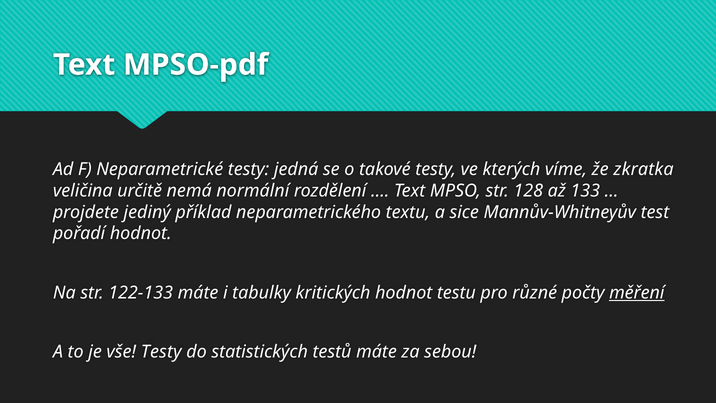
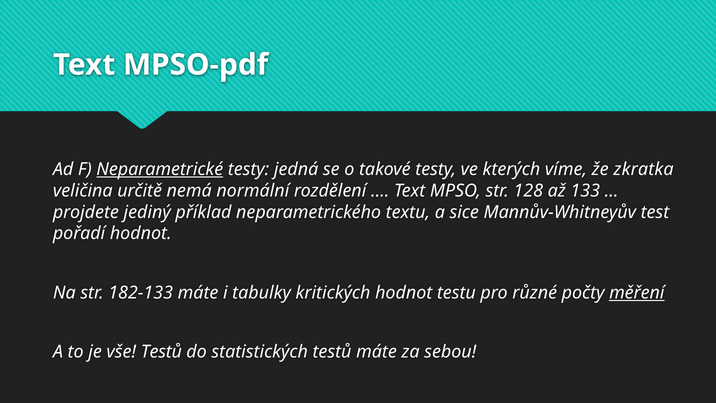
Neparametrické underline: none -> present
122-133: 122-133 -> 182-133
vše Testy: Testy -> Testů
